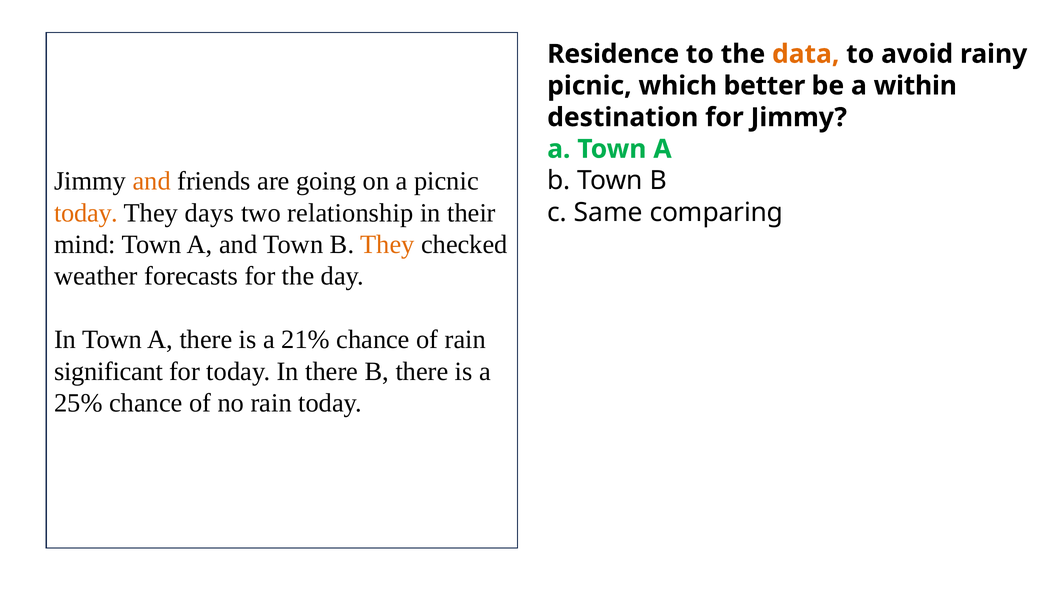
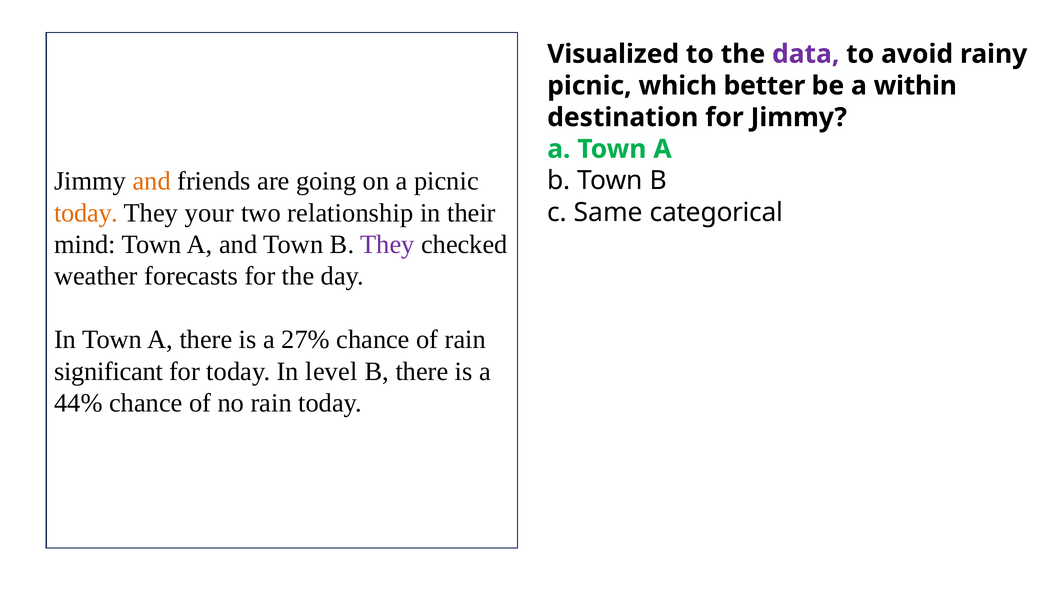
Residence: Residence -> Visualized
data colour: orange -> purple
days: days -> your
comparing: comparing -> categorical
They at (387, 245) colour: orange -> purple
21%: 21% -> 27%
In there: there -> level
25%: 25% -> 44%
